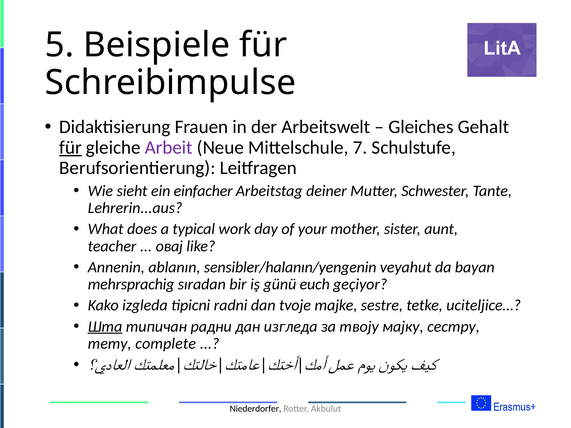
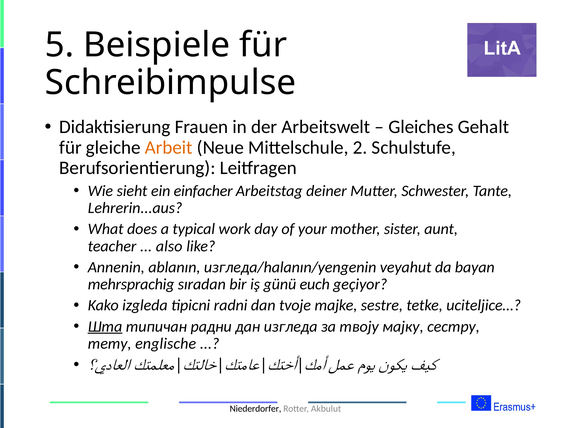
für at (70, 148) underline: present -> none
Arbeit colour: purple -> orange
7: 7 -> 2
овај: овај -> also
sensibler/halanın/yengenin: sensibler/halanın/yengenin -> изгледа/halanın/yengenin
complete: complete -> englische
